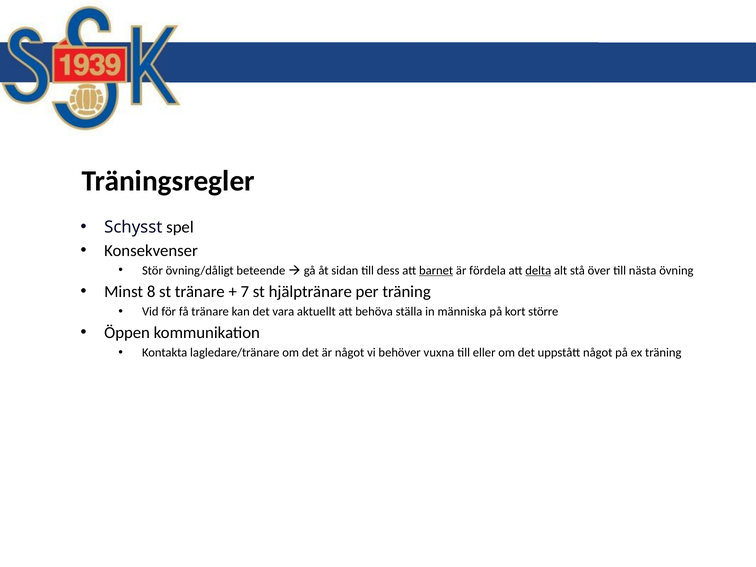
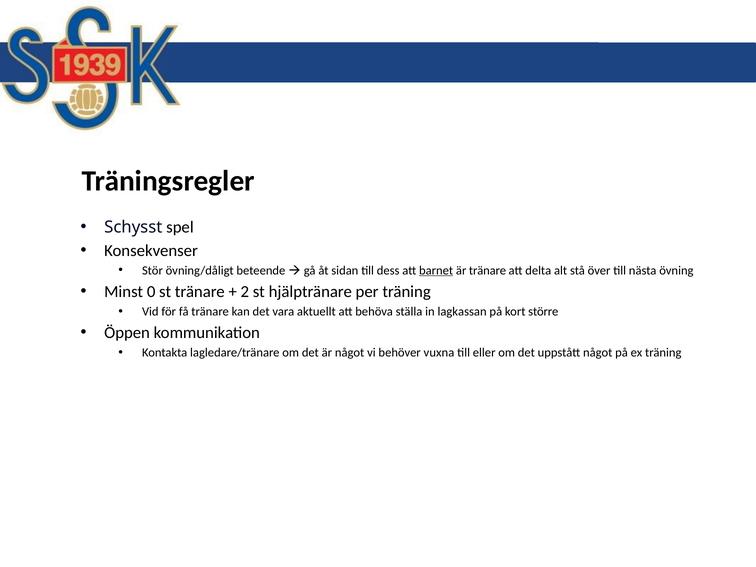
är fördela: fördela -> tränare
delta underline: present -> none
8: 8 -> 0
7: 7 -> 2
människa: människa -> lagkassan
